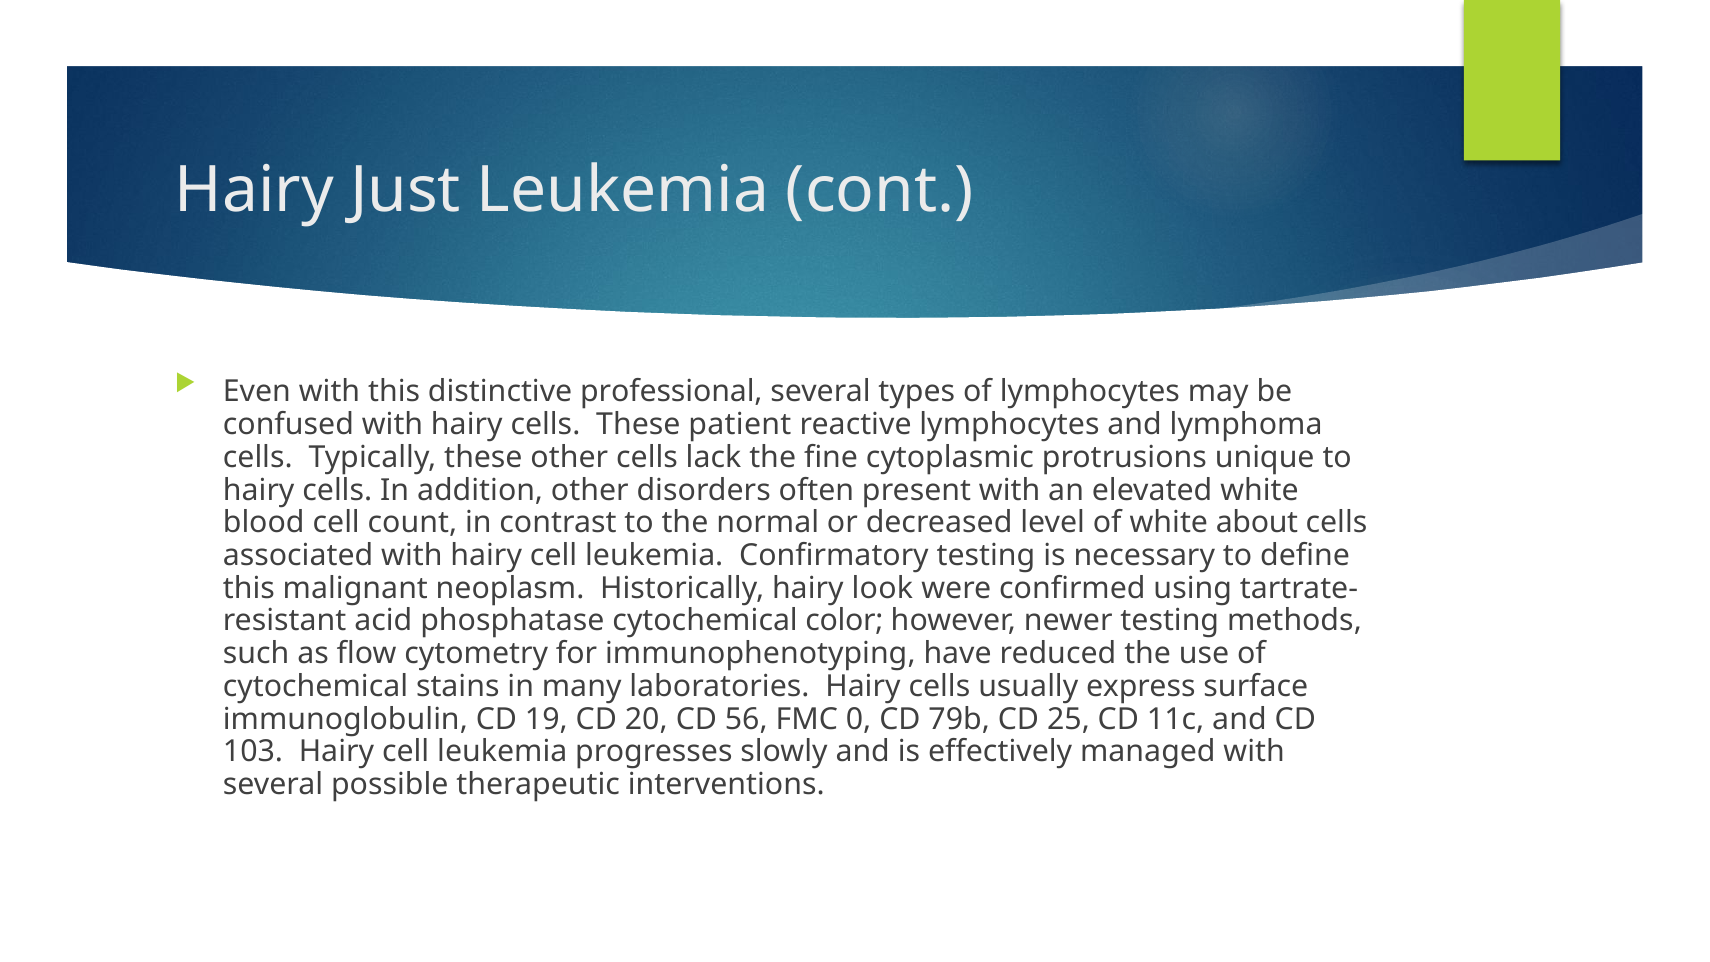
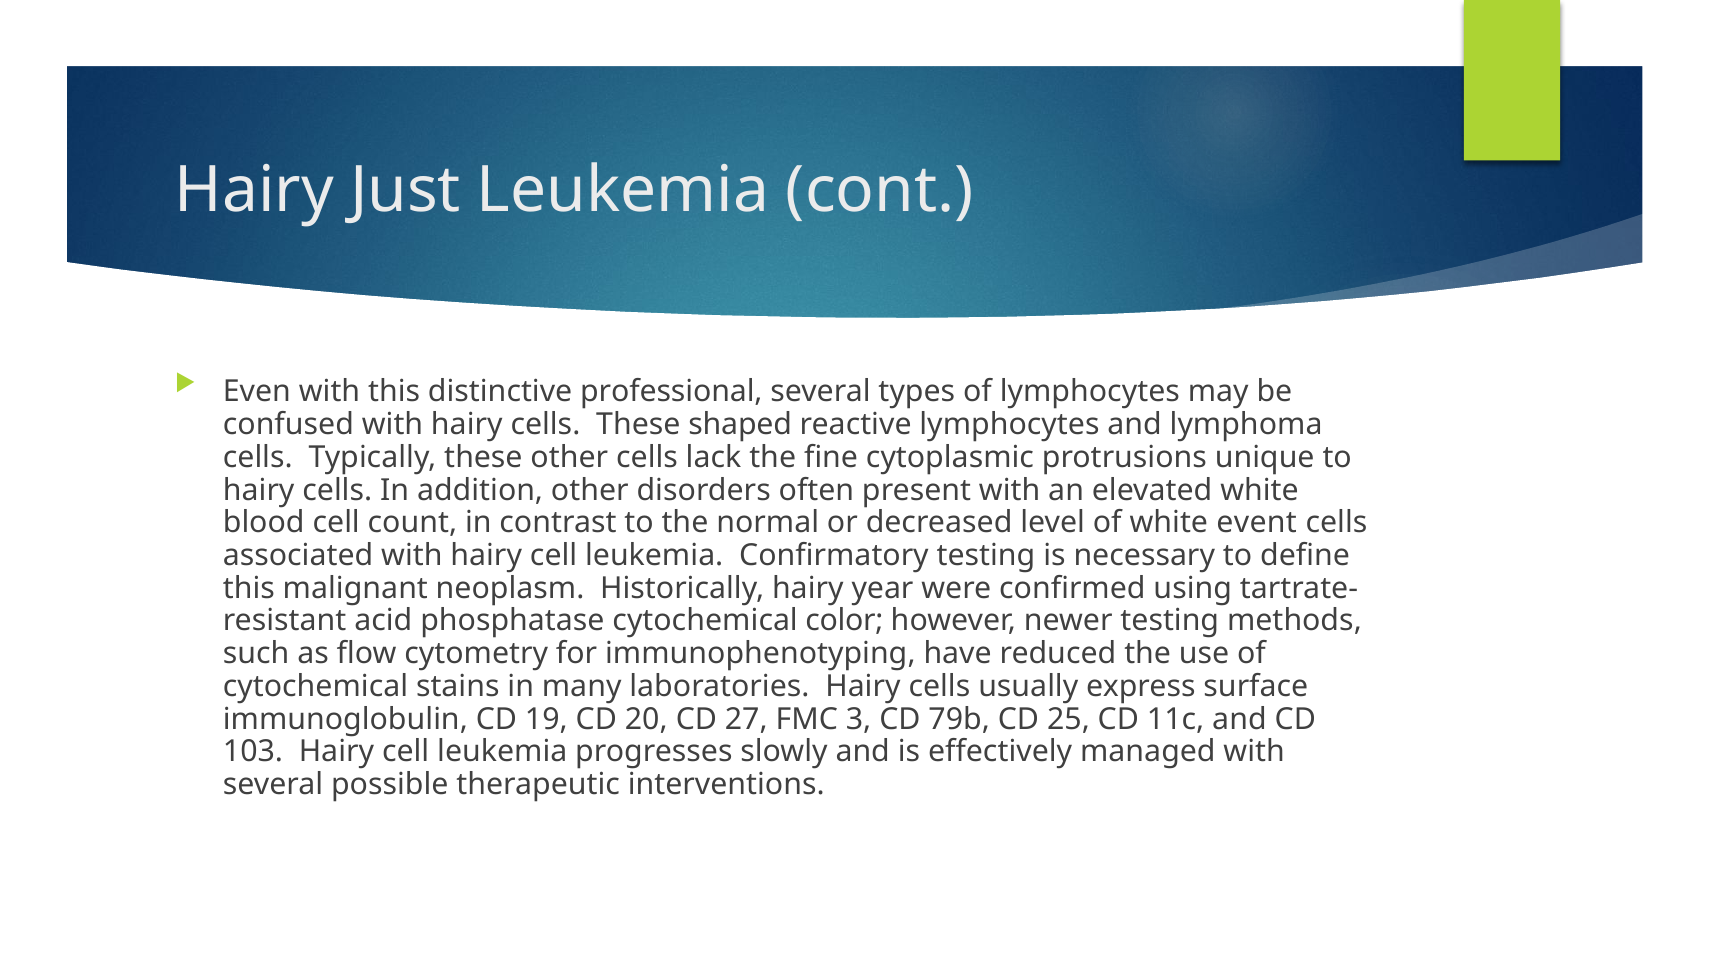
patient: patient -> shaped
about: about -> event
look: look -> year
56: 56 -> 27
0: 0 -> 3
